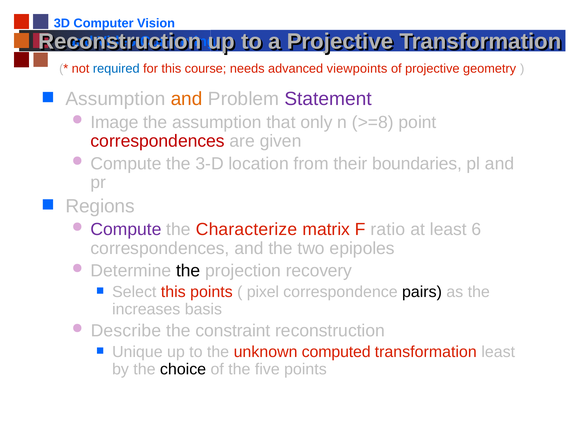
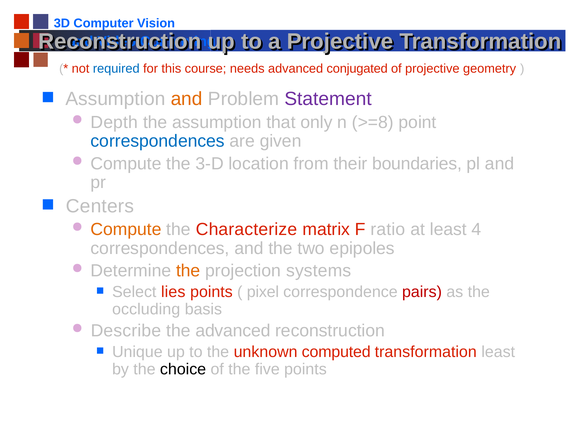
viewpoints: viewpoints -> conjugated
Image: Image -> Depth
correspondences at (158, 141) colour: red -> blue
Regions: Regions -> Centers
Compute at (126, 230) colour: purple -> orange
6: 6 -> 4
the at (188, 271) colour: black -> orange
recovery: recovery -> systems
Select this: this -> lies
pairs colour: black -> red
increases: increases -> occluding
the constraint: constraint -> advanced
